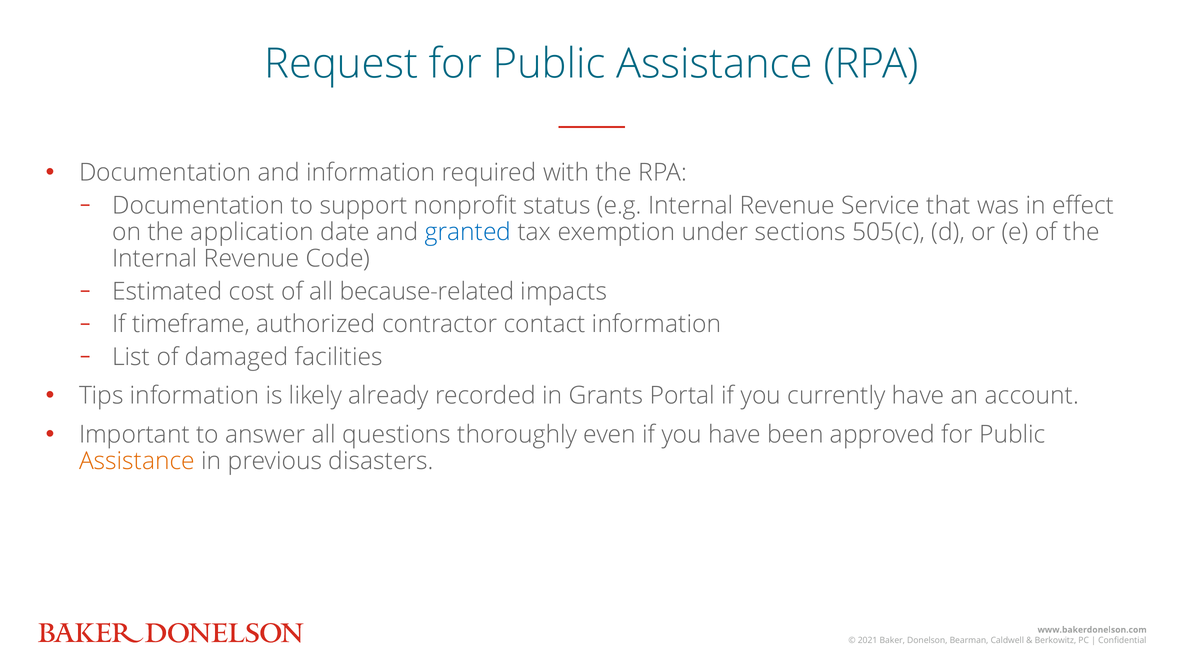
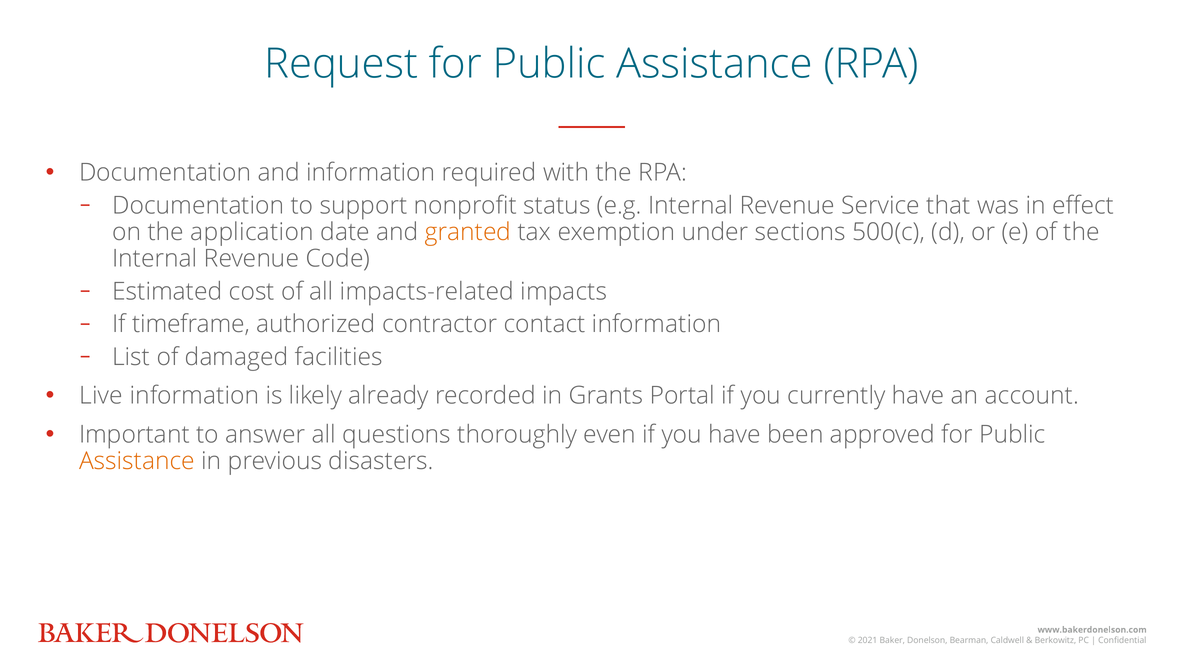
granted colour: blue -> orange
505(c: 505(c -> 500(c
because-related: because-related -> impacts-related
Tips: Tips -> Live
